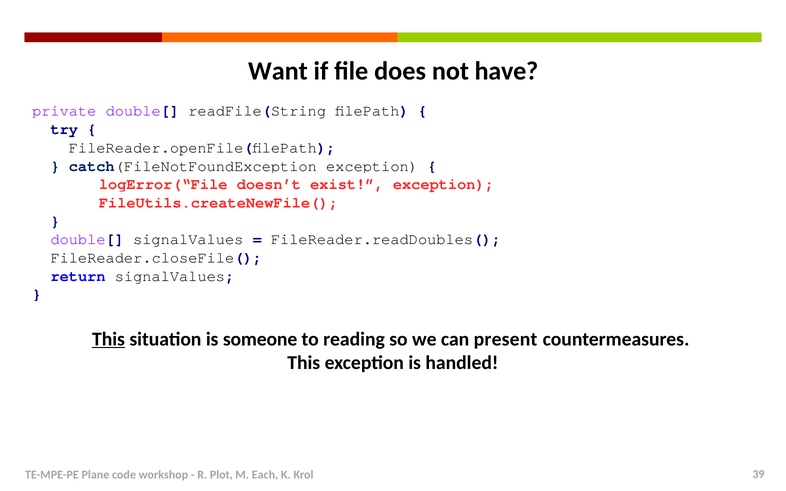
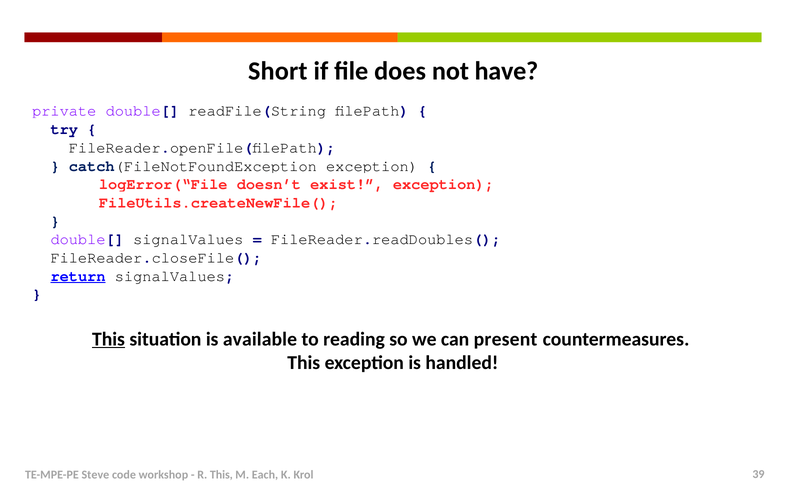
Want: Want -> Short
return underline: none -> present
someone: someone -> available
Plane: Plane -> Steve
R Plot: Plot -> This
